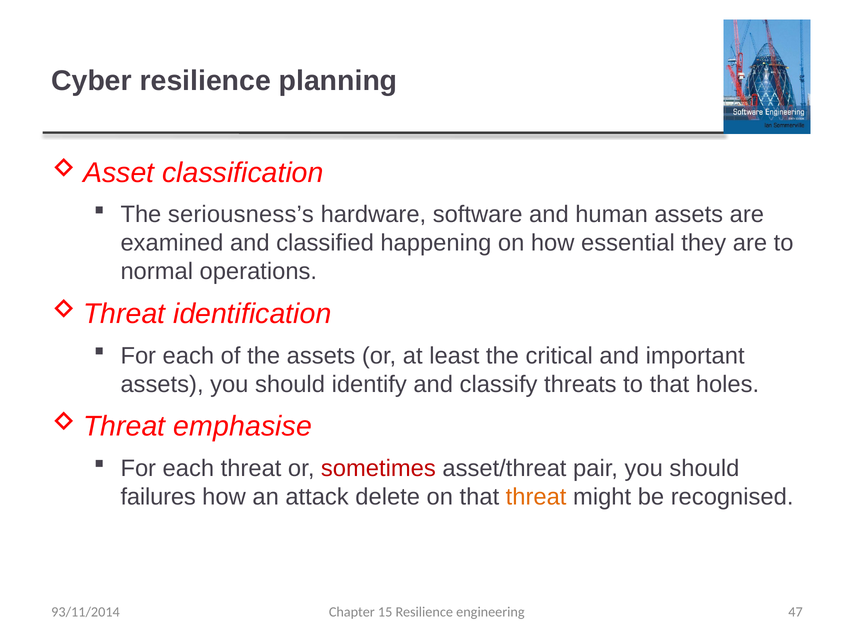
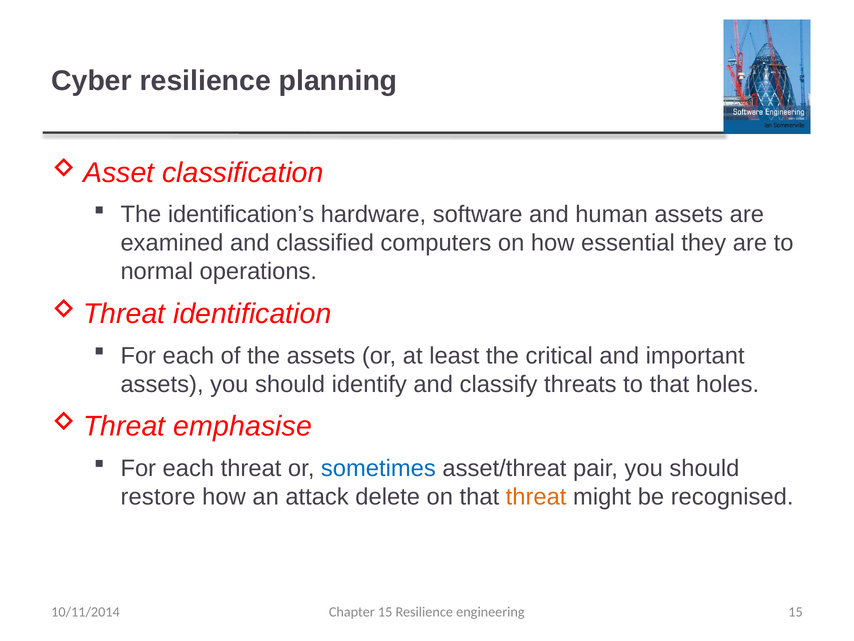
seriousness’s: seriousness’s -> identification’s
happening: happening -> computers
sometimes colour: red -> blue
failures: failures -> restore
engineering 47: 47 -> 15
93/11/2014: 93/11/2014 -> 10/11/2014
